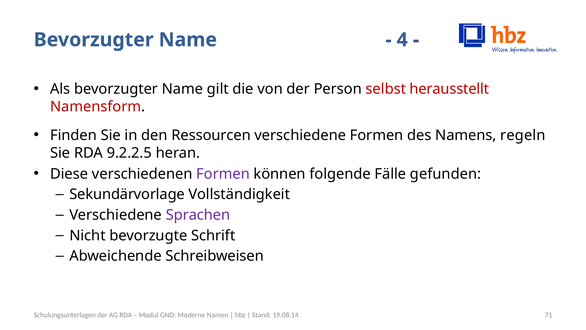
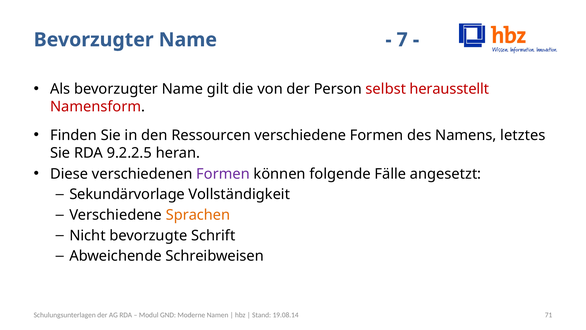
4: 4 -> 7
regeln: regeln -> letztes
gefunden: gefunden -> angesetzt
Sprachen colour: purple -> orange
